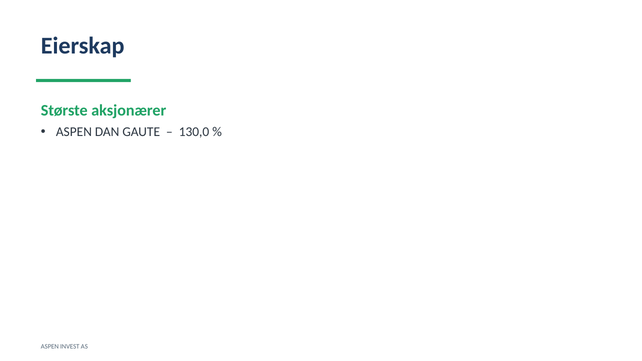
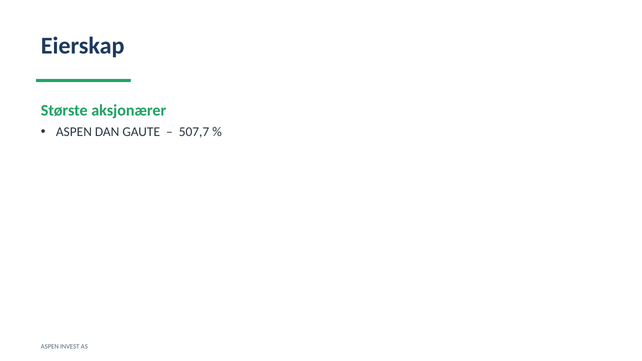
130,0: 130,0 -> 507,7
